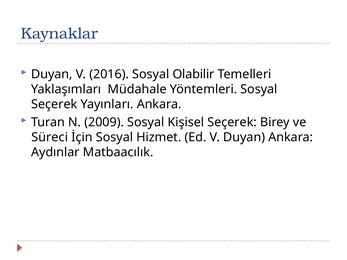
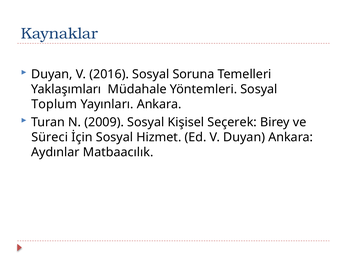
Olabilir: Olabilir -> Soruna
Seçerek at (54, 104): Seçerek -> Toplum
